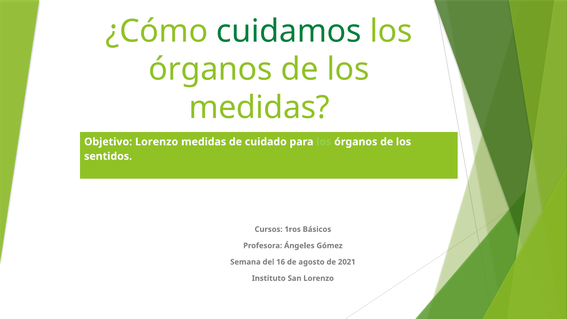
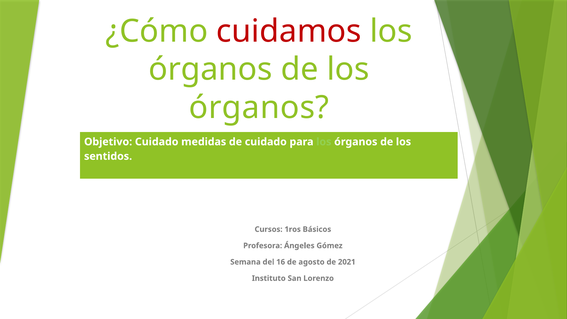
cuidamos colour: green -> red
medidas at (259, 108): medidas -> órganos
Objetivo Lorenzo: Lorenzo -> Cuidado
